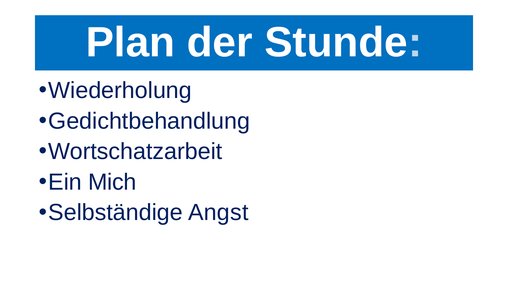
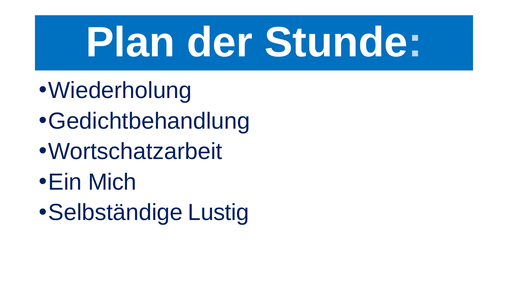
Angst: Angst -> Lustig
